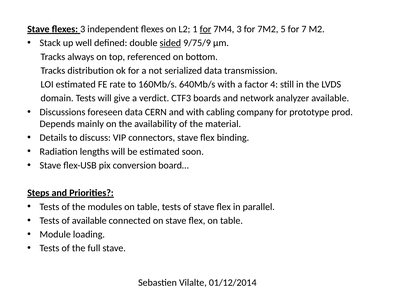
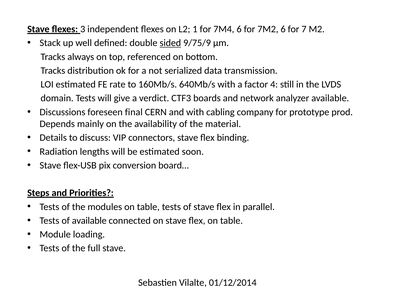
for at (206, 29) underline: present -> none
7M4 3: 3 -> 6
7M2 5: 5 -> 6
foreseen data: data -> final
